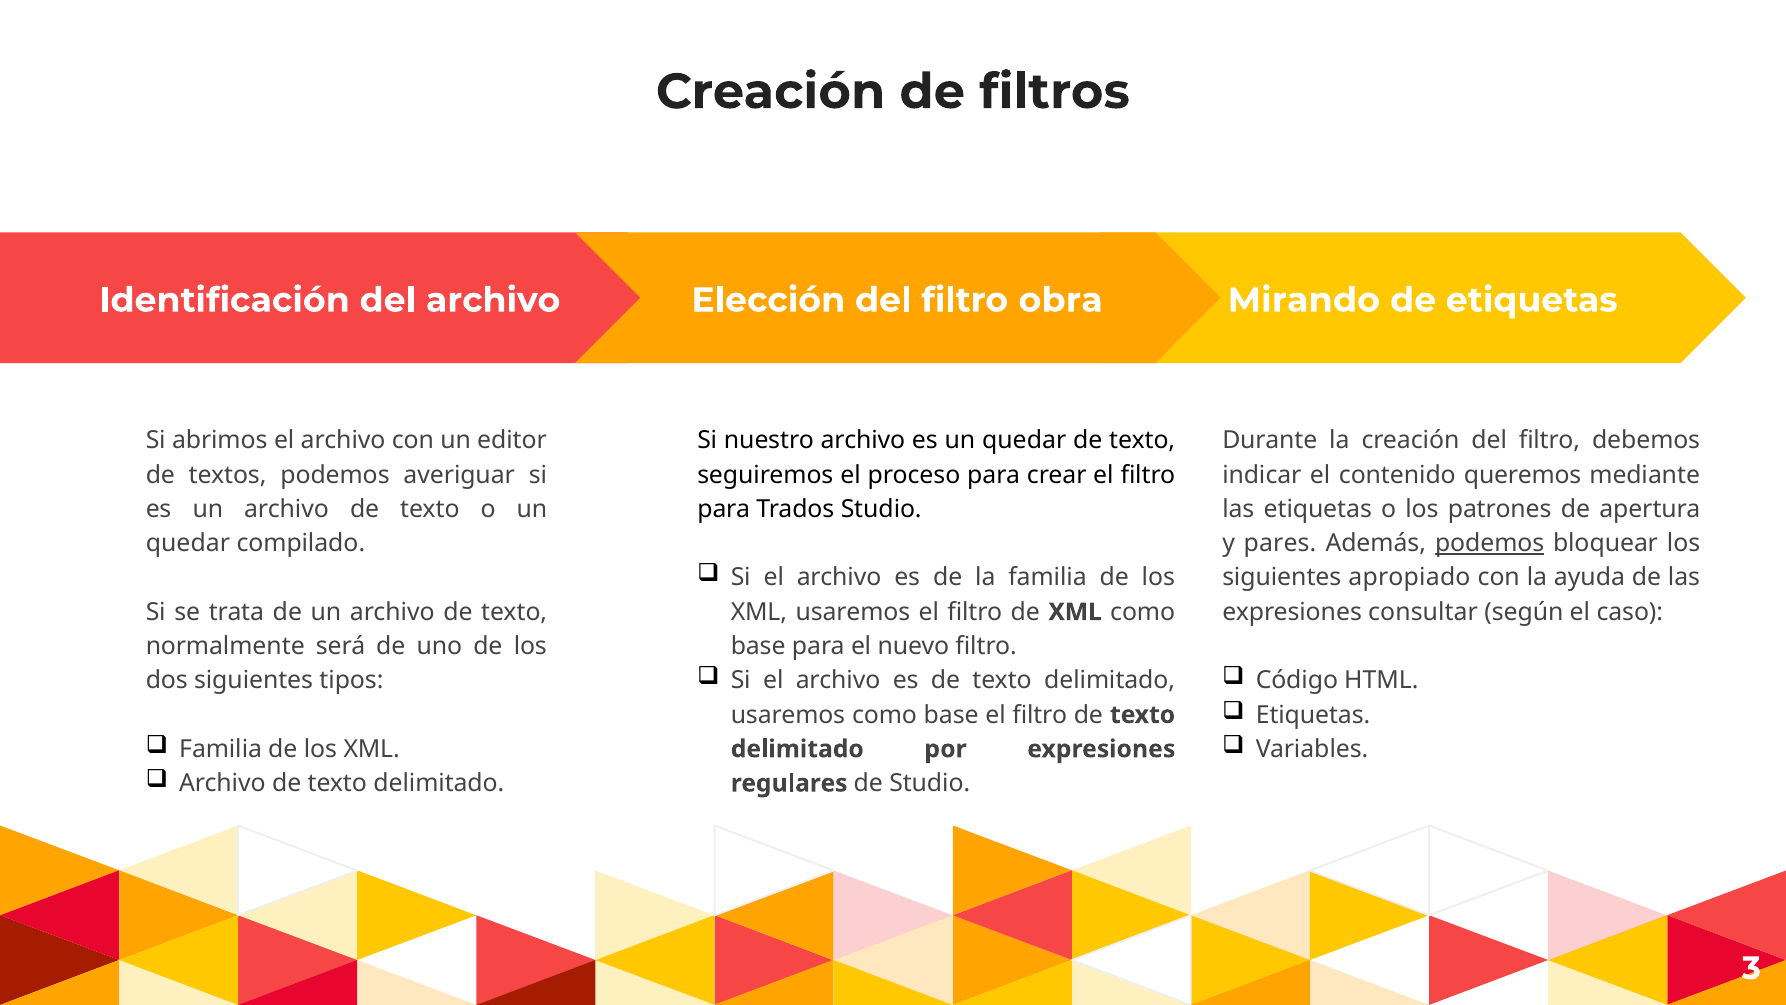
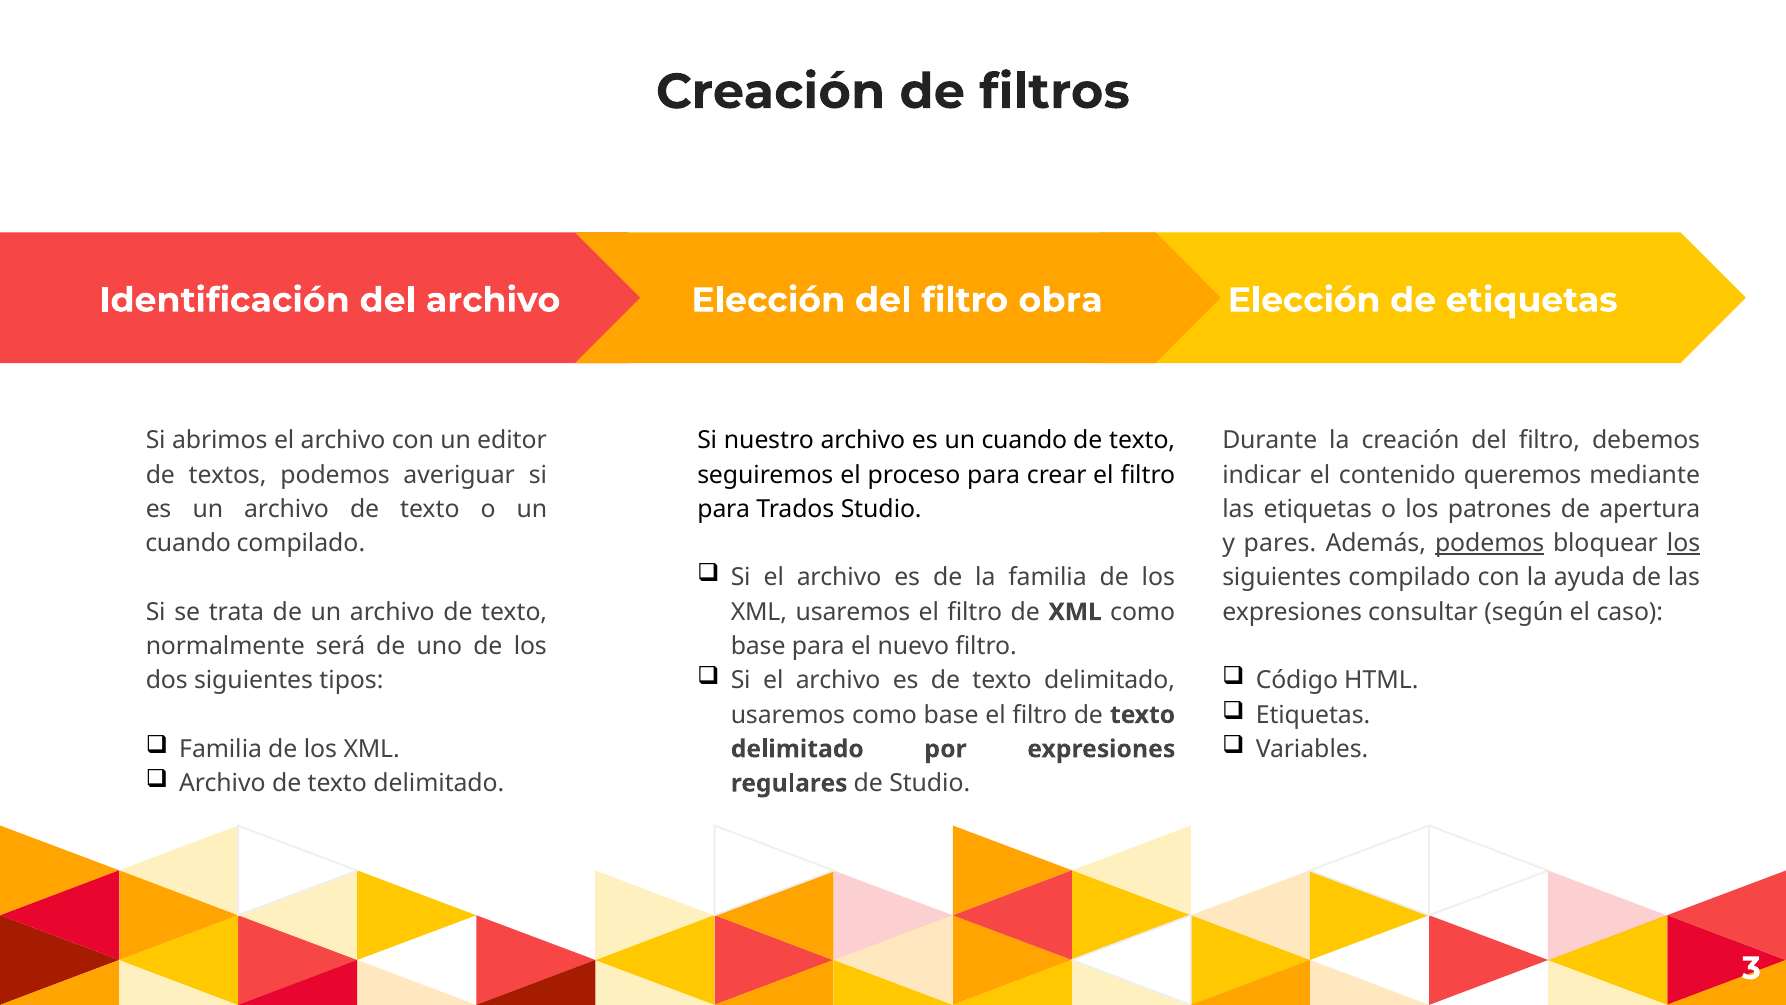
Mirando at (1304, 300): Mirando -> Elección
es un quedar: quedar -> cuando
quedar at (188, 543): quedar -> cuando
los at (1684, 543) underline: none -> present
siguientes apropiado: apropiado -> compilado
